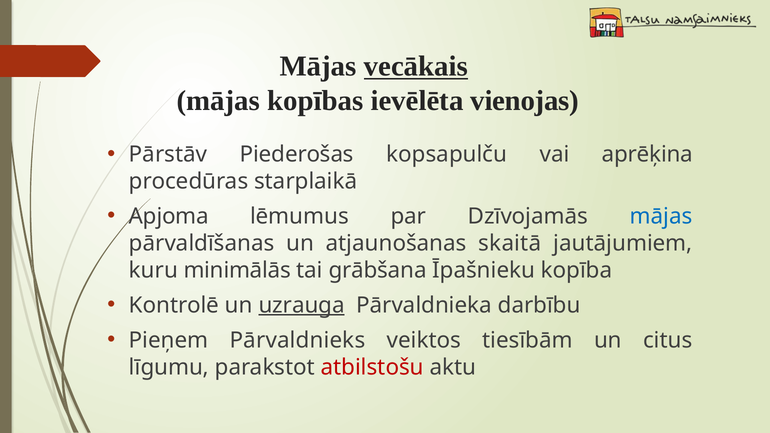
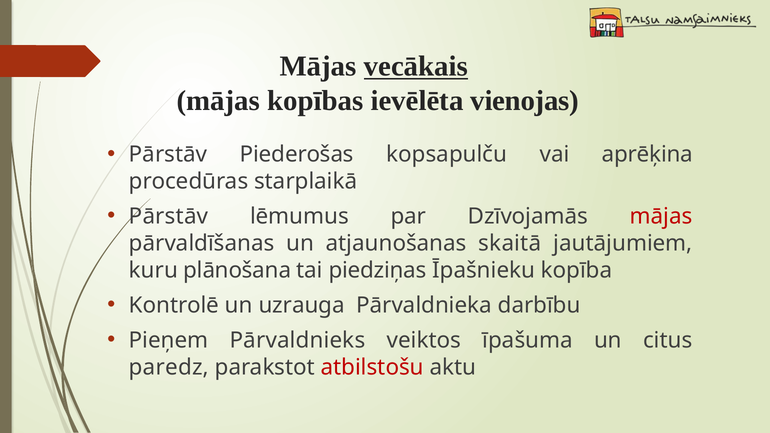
Apjoma at (169, 216): Apjoma -> Pārstāv
mājas at (661, 216) colour: blue -> red
minimālās: minimālās -> plānošana
grābšana: grābšana -> piedziņas
uzrauga underline: present -> none
tiesībām: tiesībām -> īpašuma
līgumu: līgumu -> paredz
